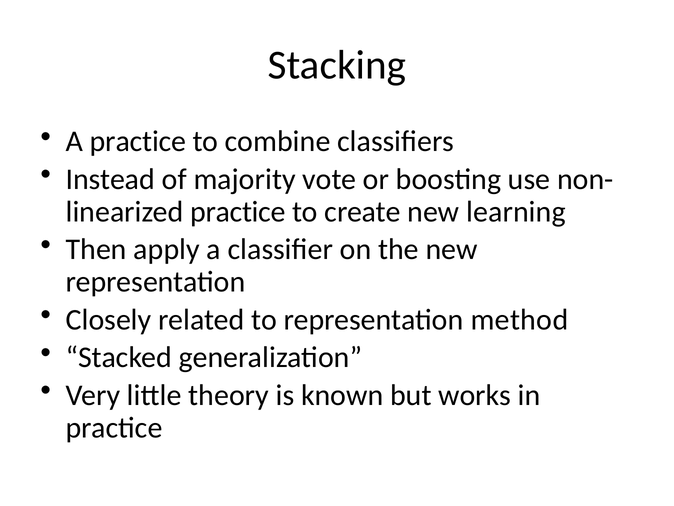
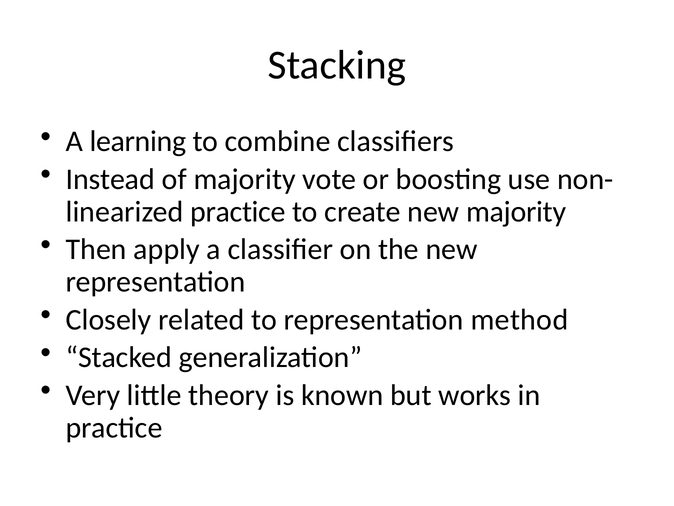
A practice: practice -> learning
new learning: learning -> majority
